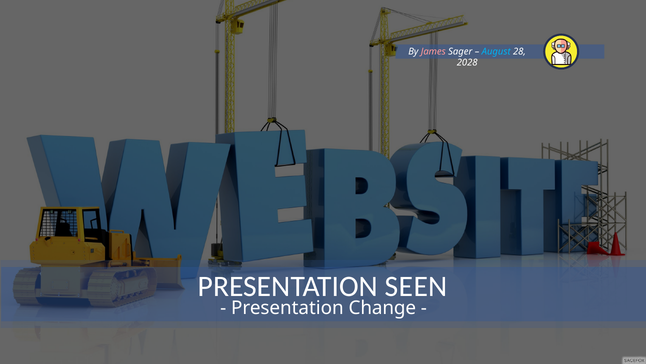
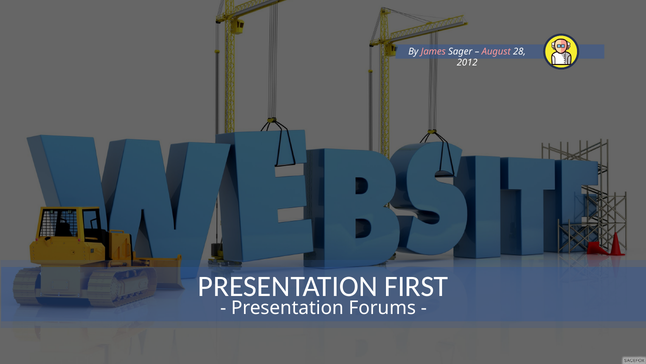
August colour: light blue -> pink
2028: 2028 -> 2012
SEEN: SEEN -> FIRST
Change: Change -> Forums
